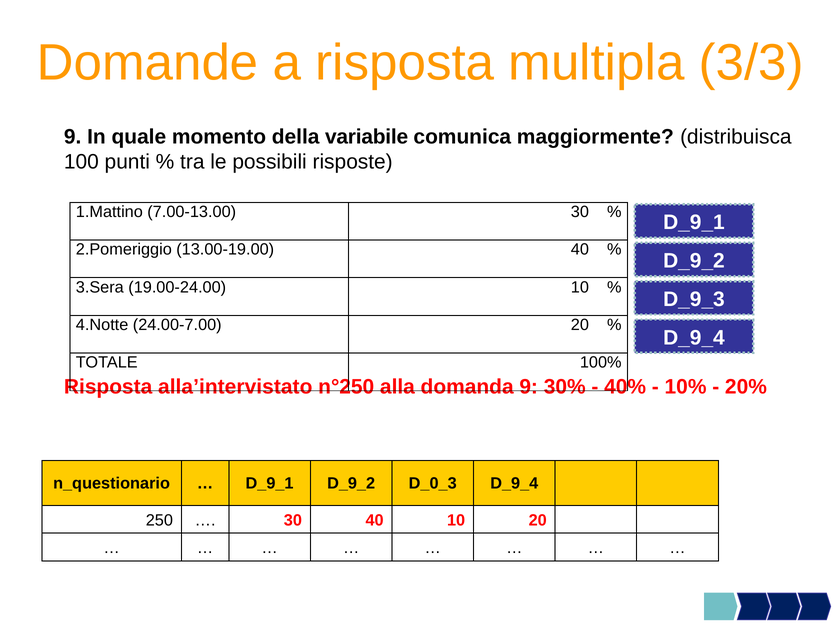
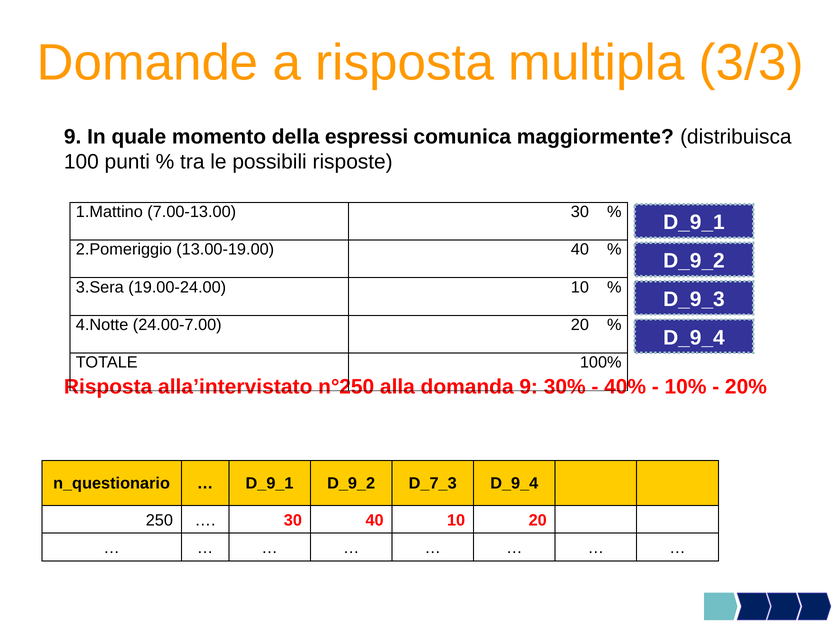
variabile: variabile -> espressi
D_0_3: D_0_3 -> D_7_3
